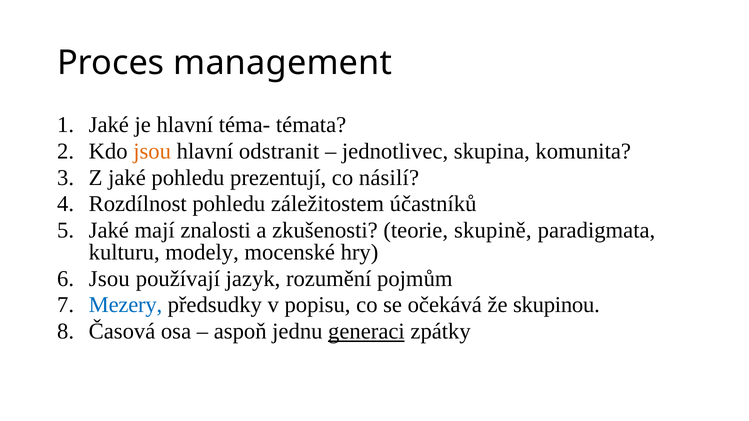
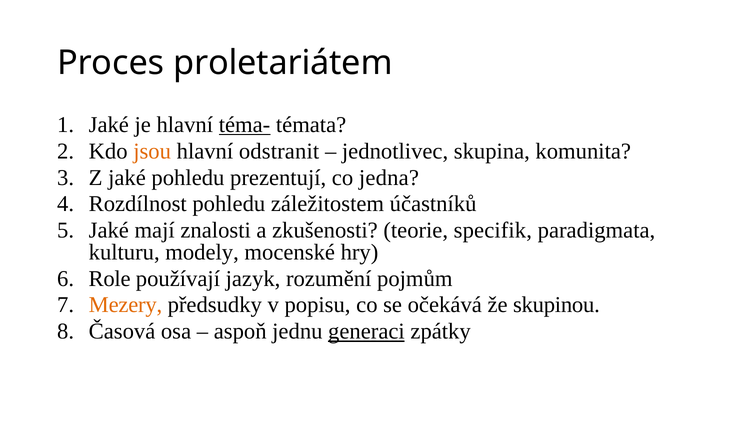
management: management -> proletariátem
téma- underline: none -> present
násilí: násilí -> jedna
skupině: skupině -> specifik
Jsou at (109, 279): Jsou -> Role
Mezery colour: blue -> orange
